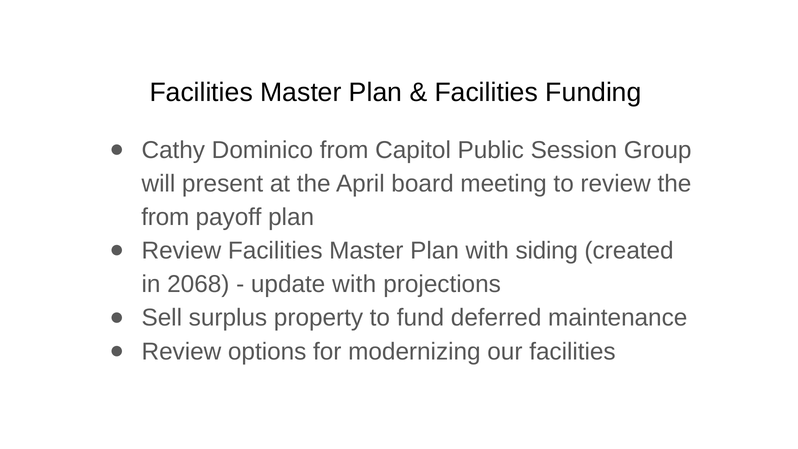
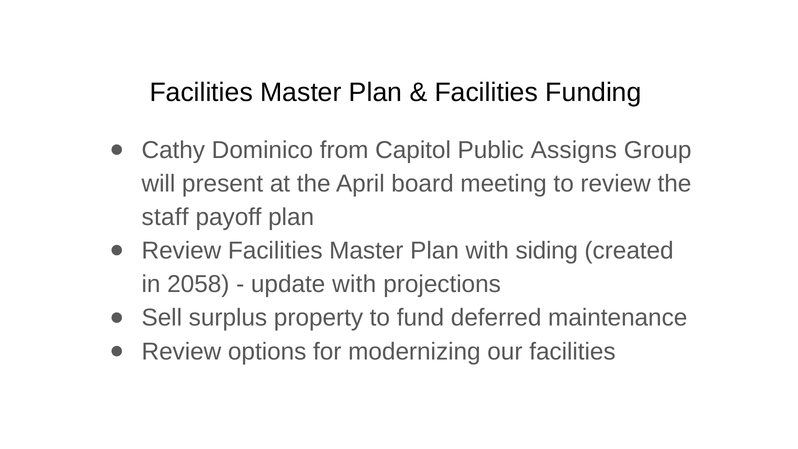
Session: Session -> Assigns
from at (165, 217): from -> staff
2068: 2068 -> 2058
